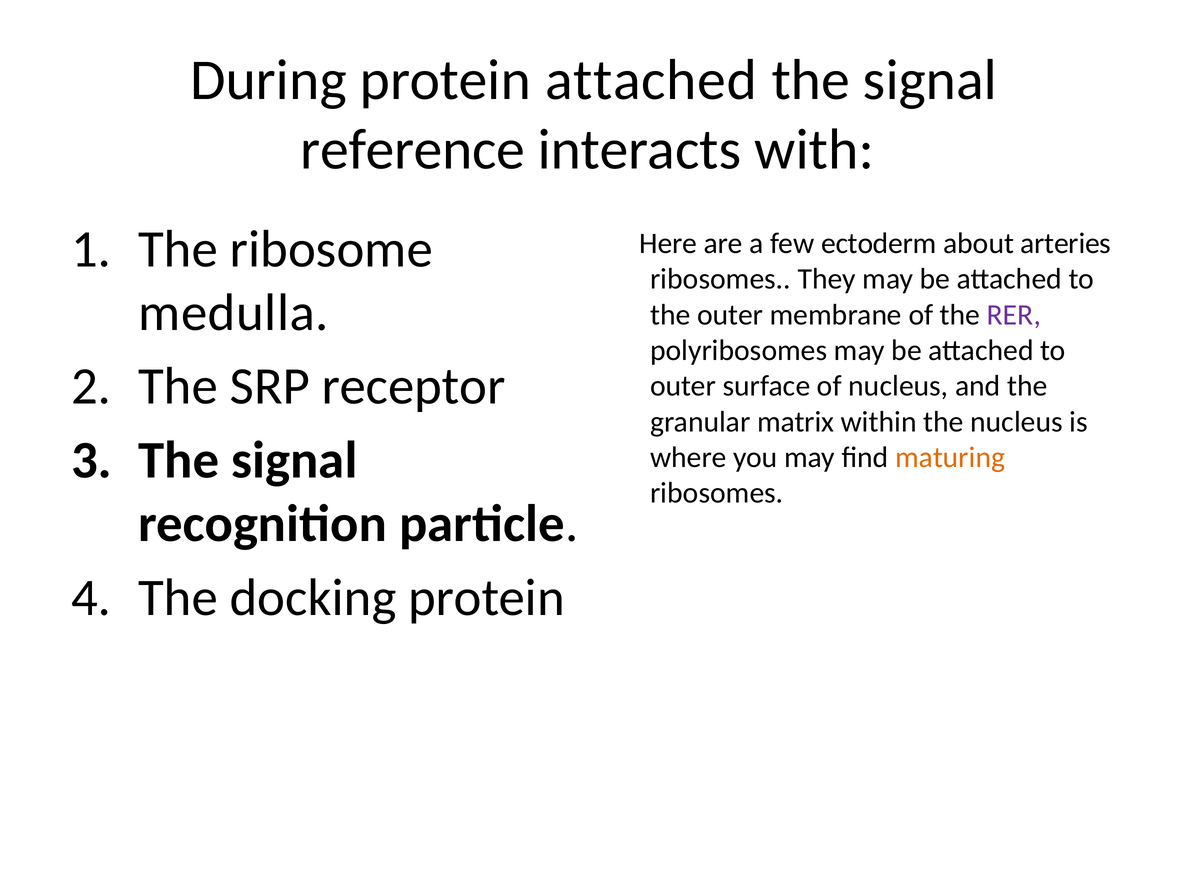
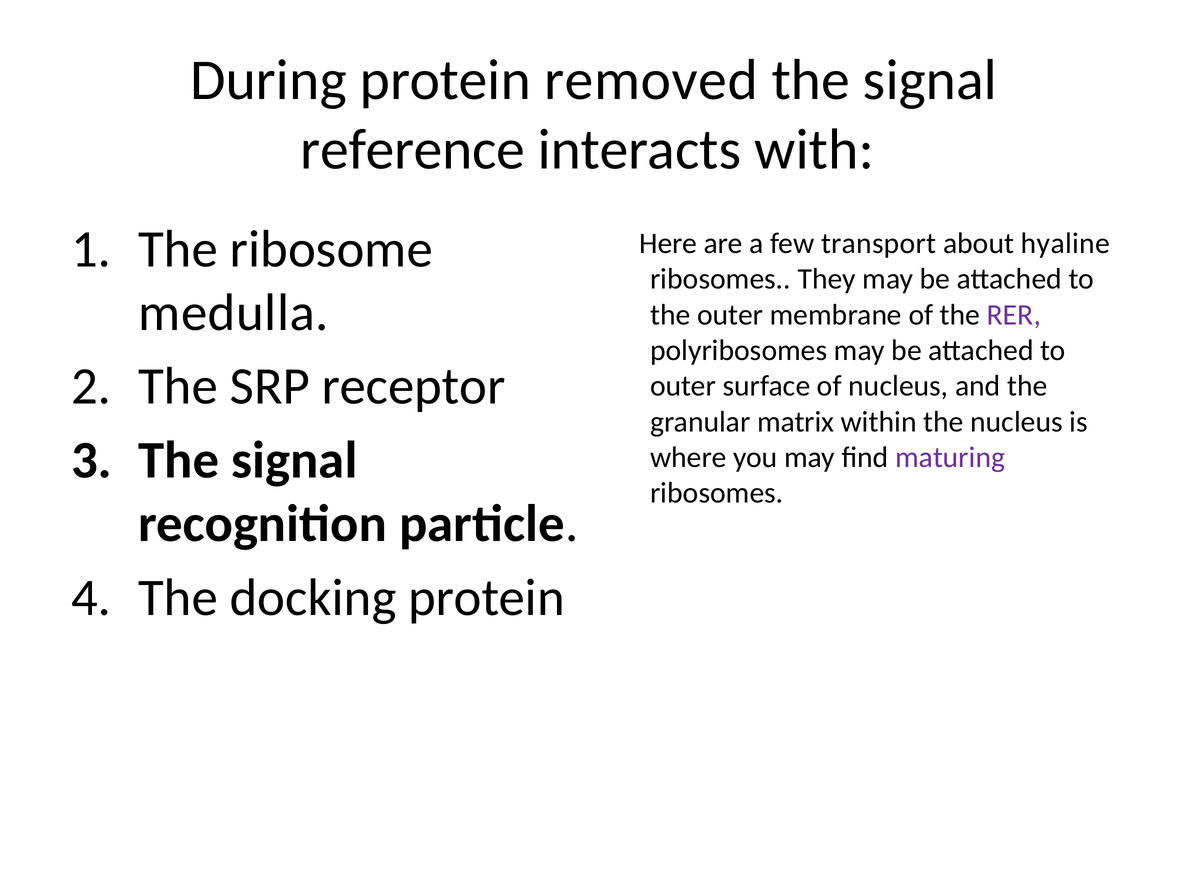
protein attached: attached -> removed
ectoderm: ectoderm -> transport
arteries: arteries -> hyaline
maturing colour: orange -> purple
